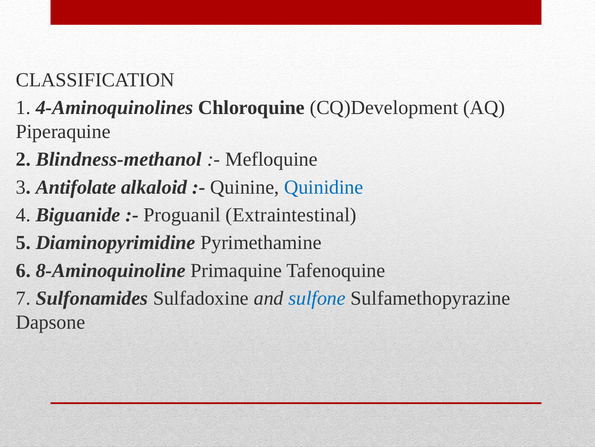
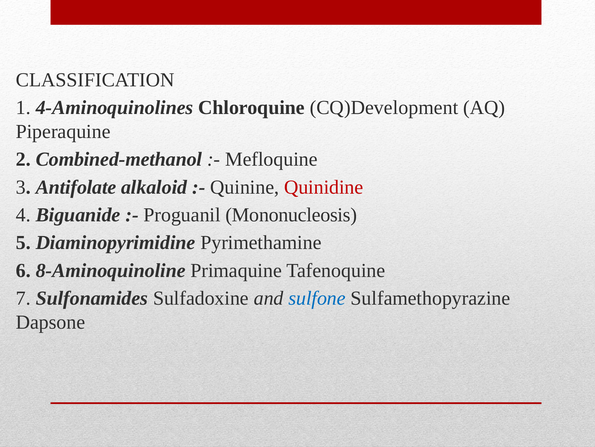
Blindness-methanol: Blindness-methanol -> Combined-methanol
Quinidine colour: blue -> red
Extraintestinal: Extraintestinal -> Mononucleosis
